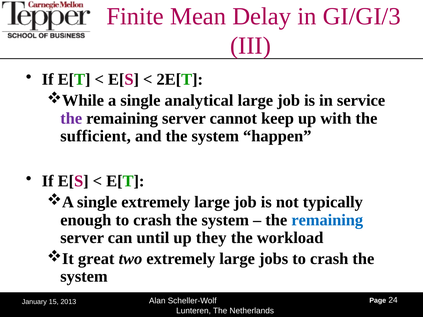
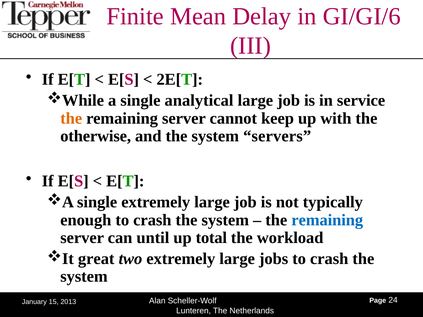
GI/GI/3: GI/GI/3 -> GI/GI/6
the at (71, 118) colour: purple -> orange
sufficient: sufficient -> otherwise
happen: happen -> servers
they: they -> total
